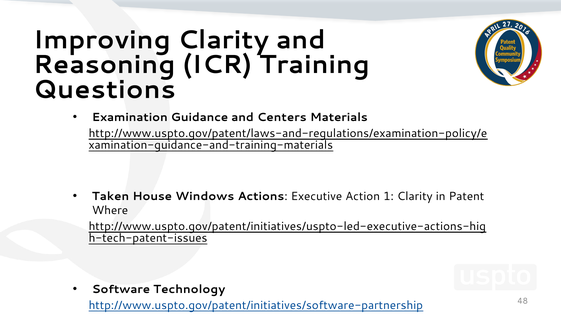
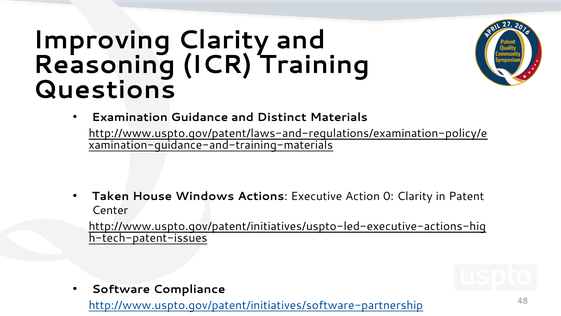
Centers: Centers -> Distinct
1: 1 -> 0
Where: Where -> Center
Technology: Technology -> Compliance
